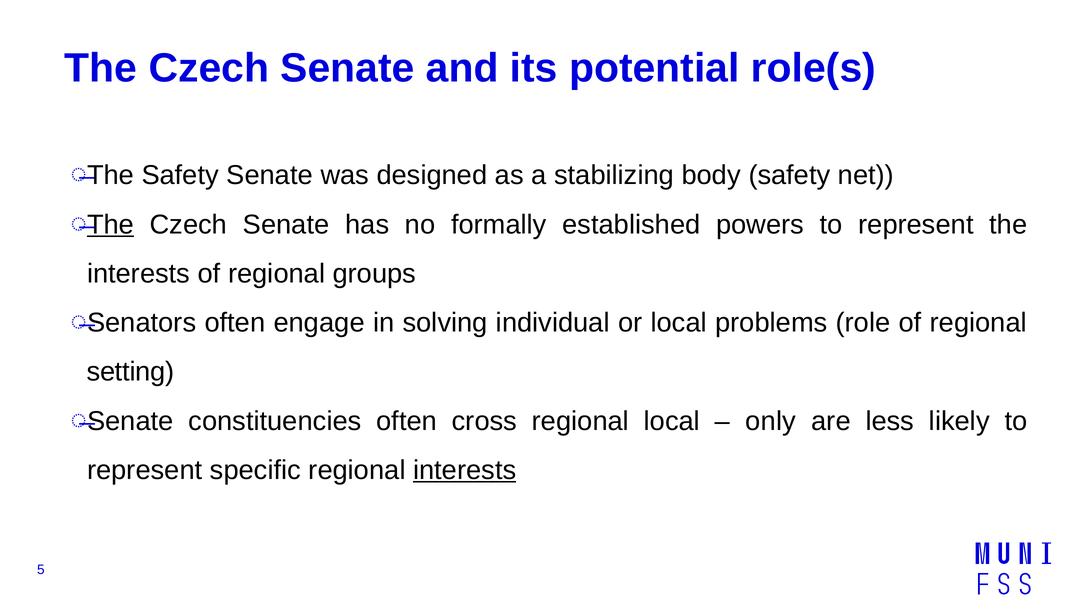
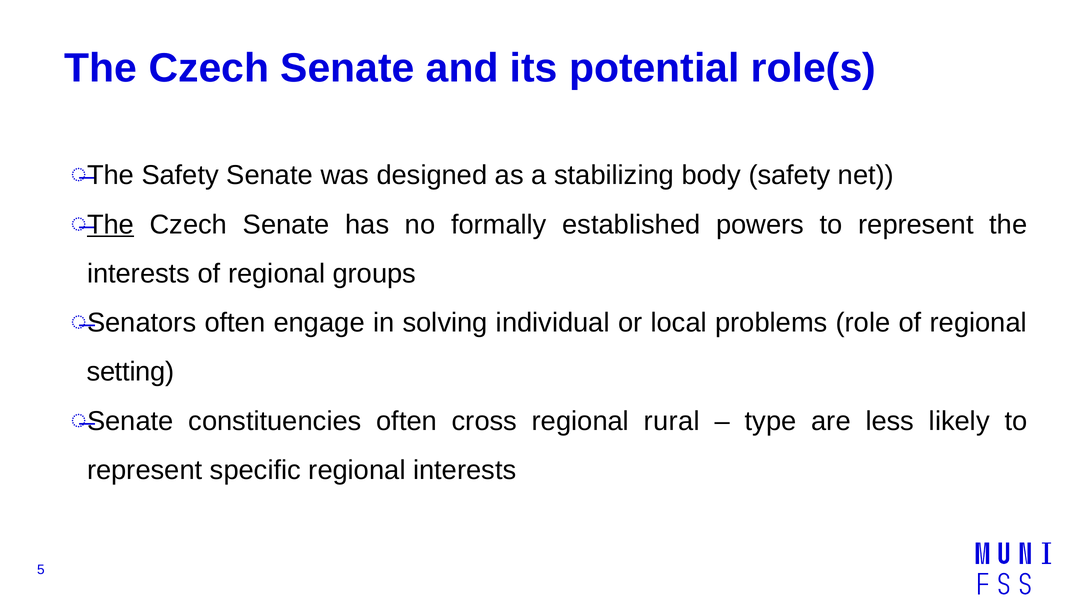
regional local: local -> rural
only: only -> type
interests at (465, 470) underline: present -> none
